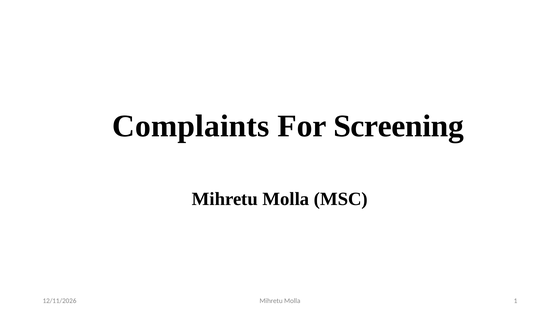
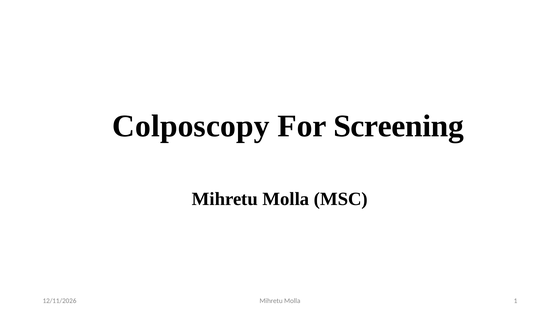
Complaints: Complaints -> Colposcopy
